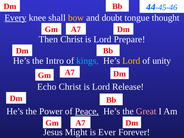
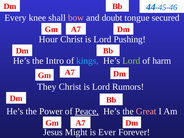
Every underline: present -> none
bow colour: yellow -> pink
thought: thought -> secured
Then: Then -> Hour
Prepare: Prepare -> Pushing
Lord at (131, 61) colour: yellow -> light green
unity: unity -> harm
Echo: Echo -> They
Release: Release -> Rumors
